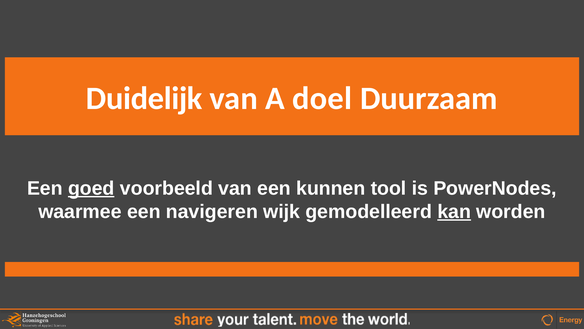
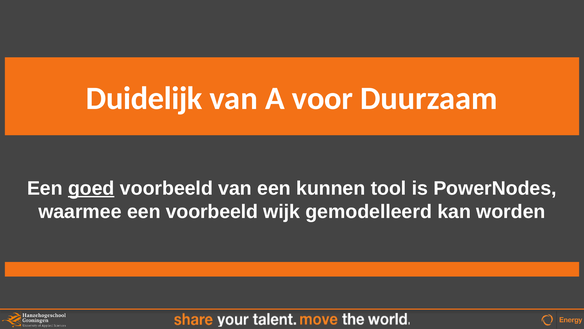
doel: doel -> voor
een navigeren: navigeren -> voorbeeld
kan underline: present -> none
